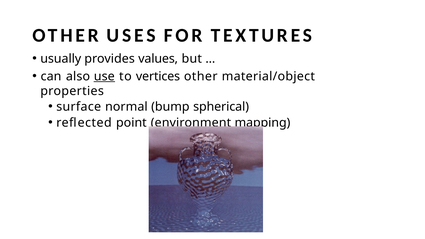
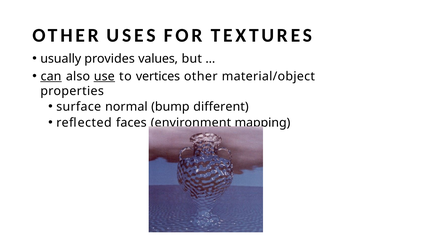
can underline: none -> present
spherical: spherical -> different
point: point -> faces
